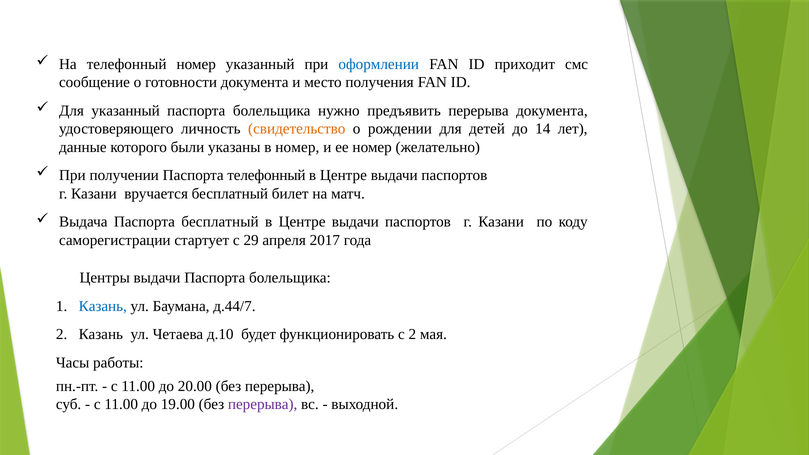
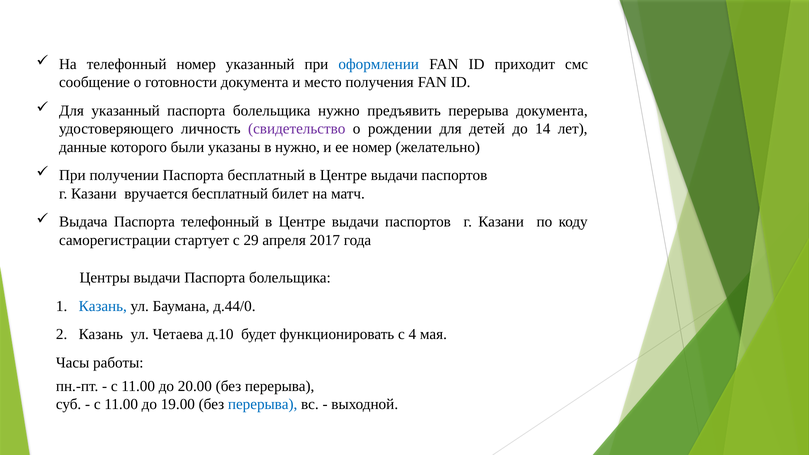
свидетельство colour: orange -> purple
в номер: номер -> нужно
Паспорта телефонный: телефонный -> бесплатный
Паспорта бесплатный: бесплатный -> телефонный
д.44/7: д.44/7 -> д.44/0
с 2: 2 -> 4
перерыва at (263, 404) colour: purple -> blue
